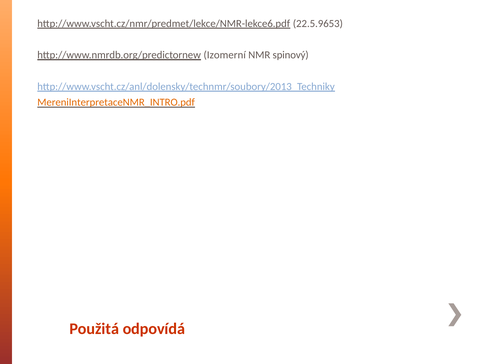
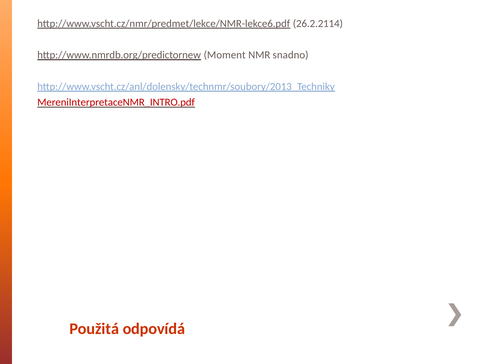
22.5.9653: 22.5.9653 -> 26.2.2114
Izomerní: Izomerní -> Moment
spinový: spinový -> snadno
MereniInterpretaceNMR_INTRO.pdf colour: orange -> red
